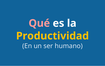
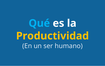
Qué colour: pink -> light blue
